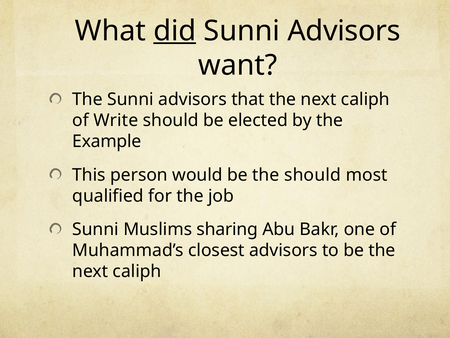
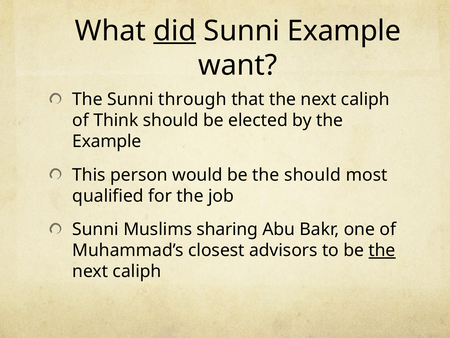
Advisors at (344, 31): Advisors -> Example
The Sunni advisors: advisors -> through
Write: Write -> Think
the at (382, 250) underline: none -> present
